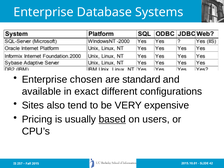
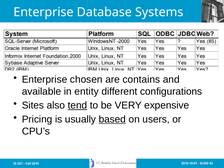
standard: standard -> contains
exact: exact -> entity
tend underline: none -> present
